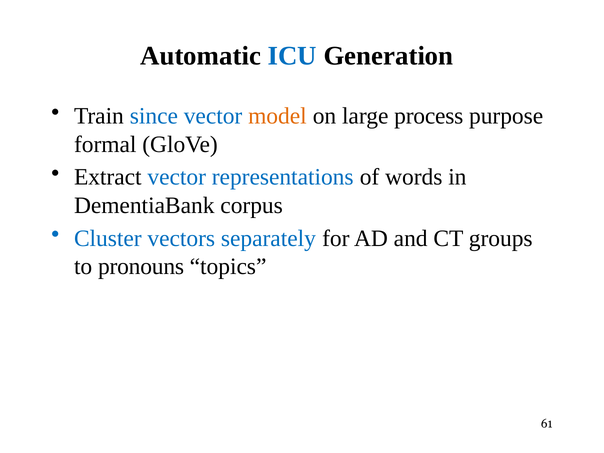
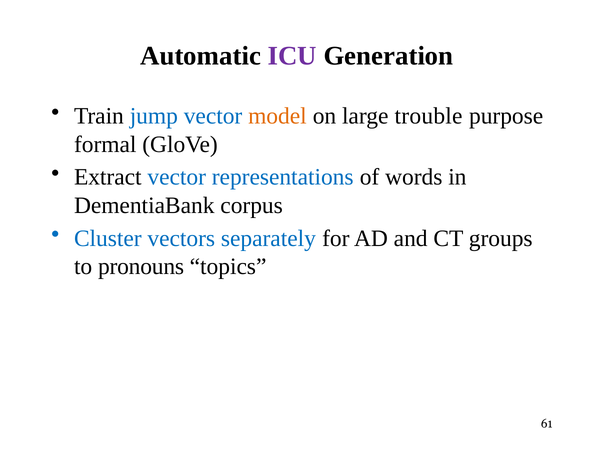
ICU colour: blue -> purple
since: since -> jump
process: process -> trouble
